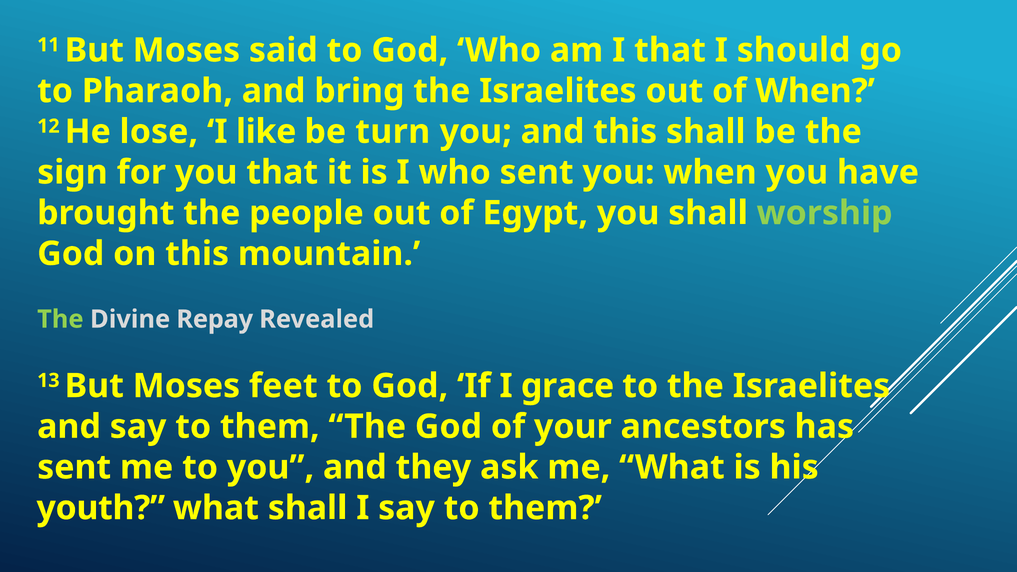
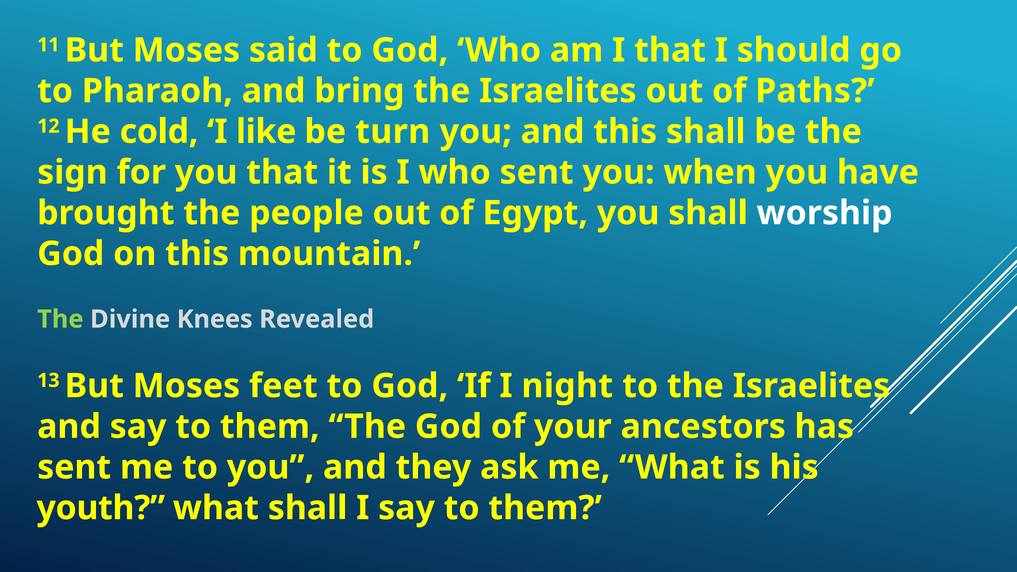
of When: When -> Paths
lose: lose -> cold
worship colour: light green -> white
Repay: Repay -> Knees
grace: grace -> night
